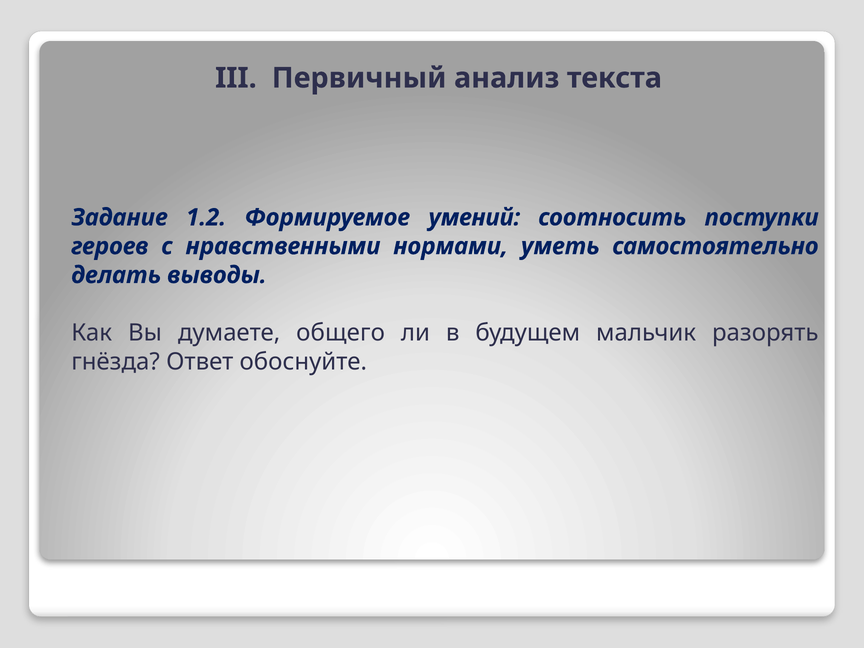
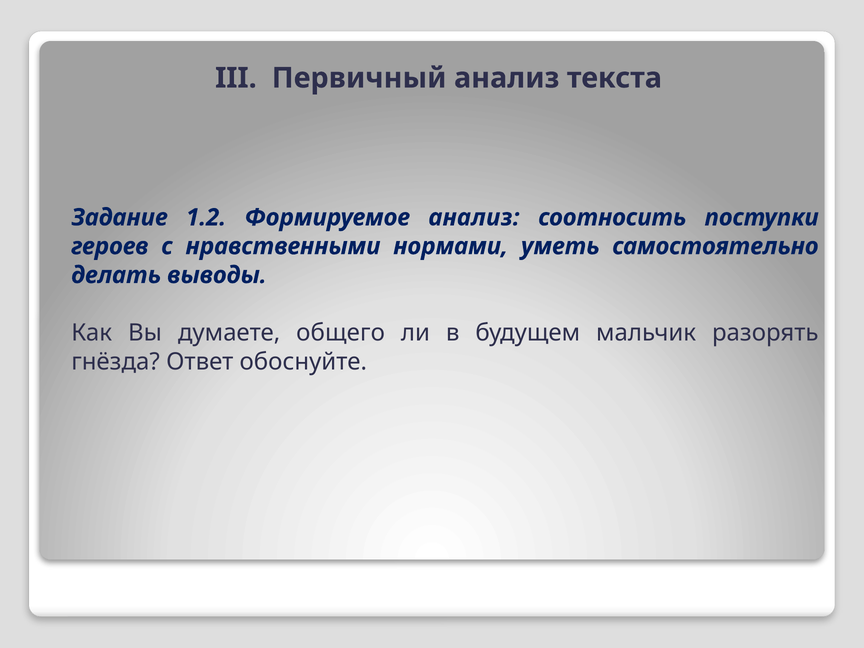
Формируемое умений: умений -> анализ
